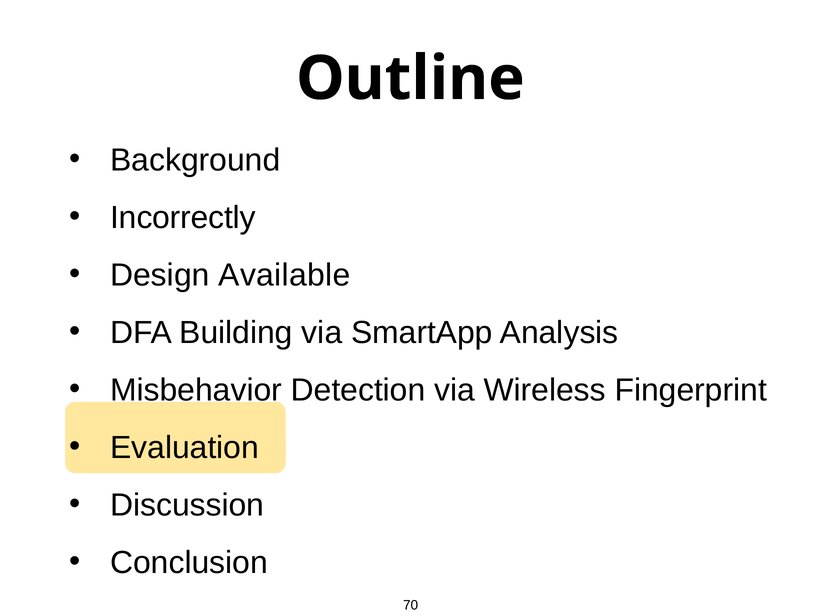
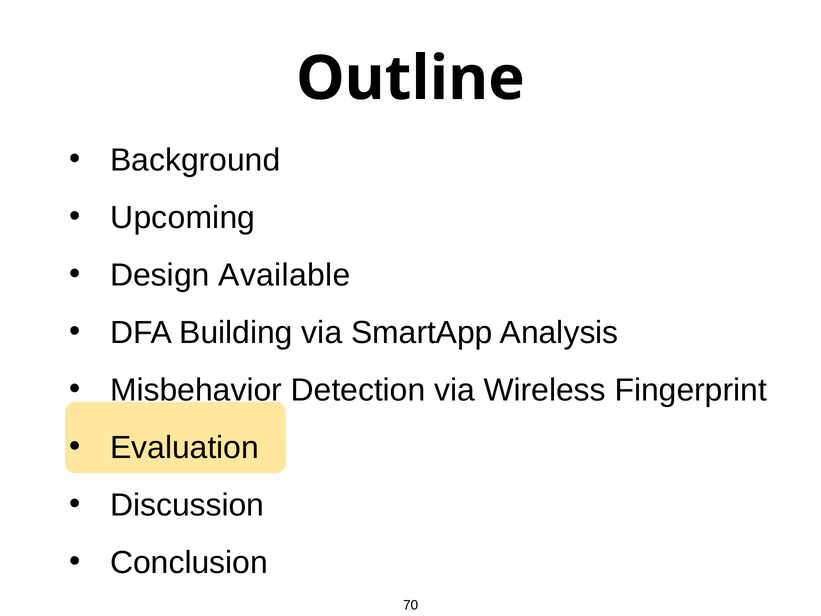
Incorrectly: Incorrectly -> Upcoming
